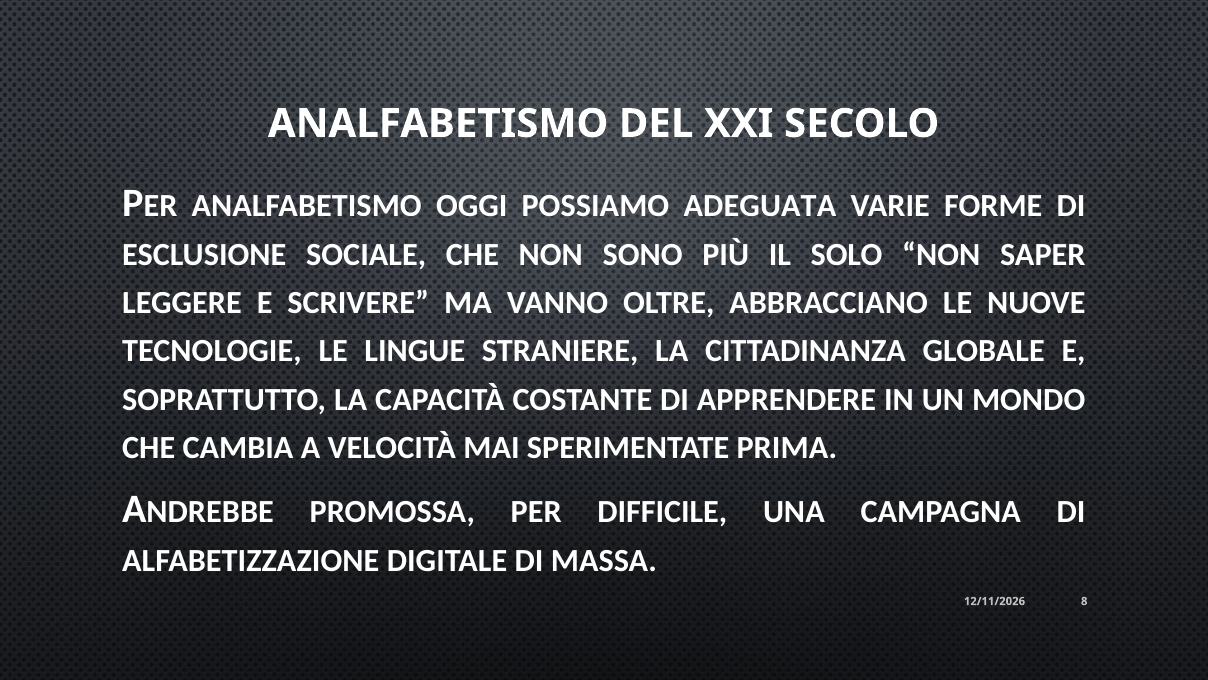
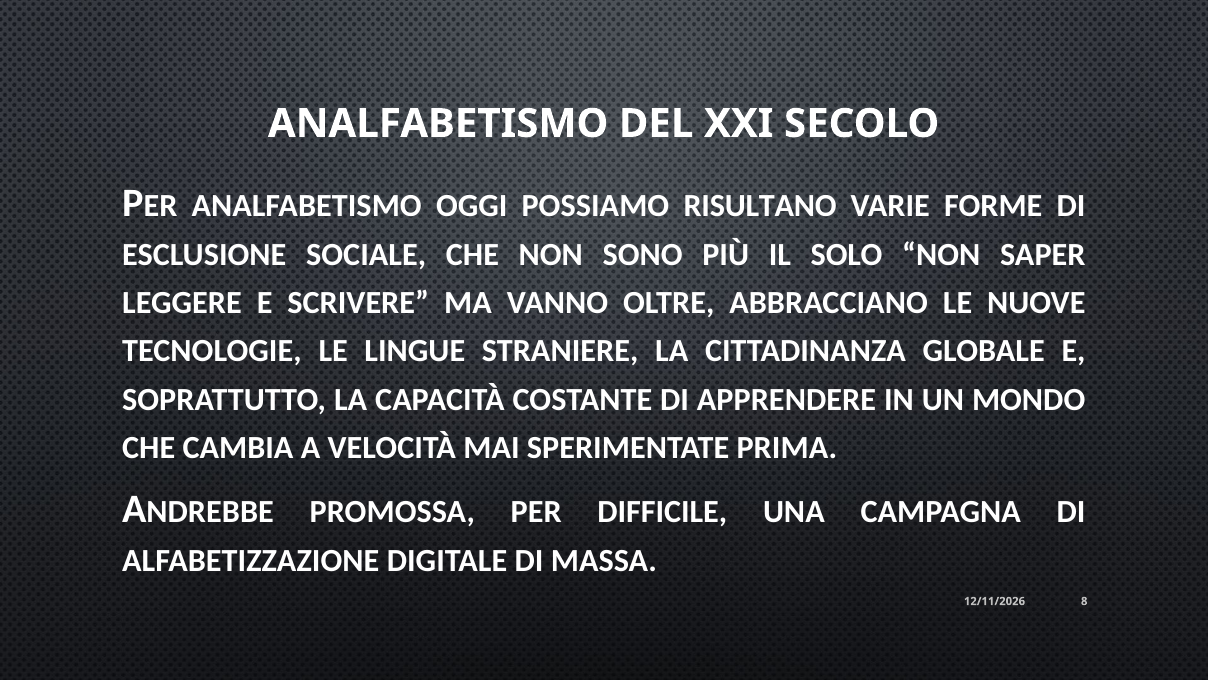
ADEGUATA: ADEGUATA -> RISULTANO
